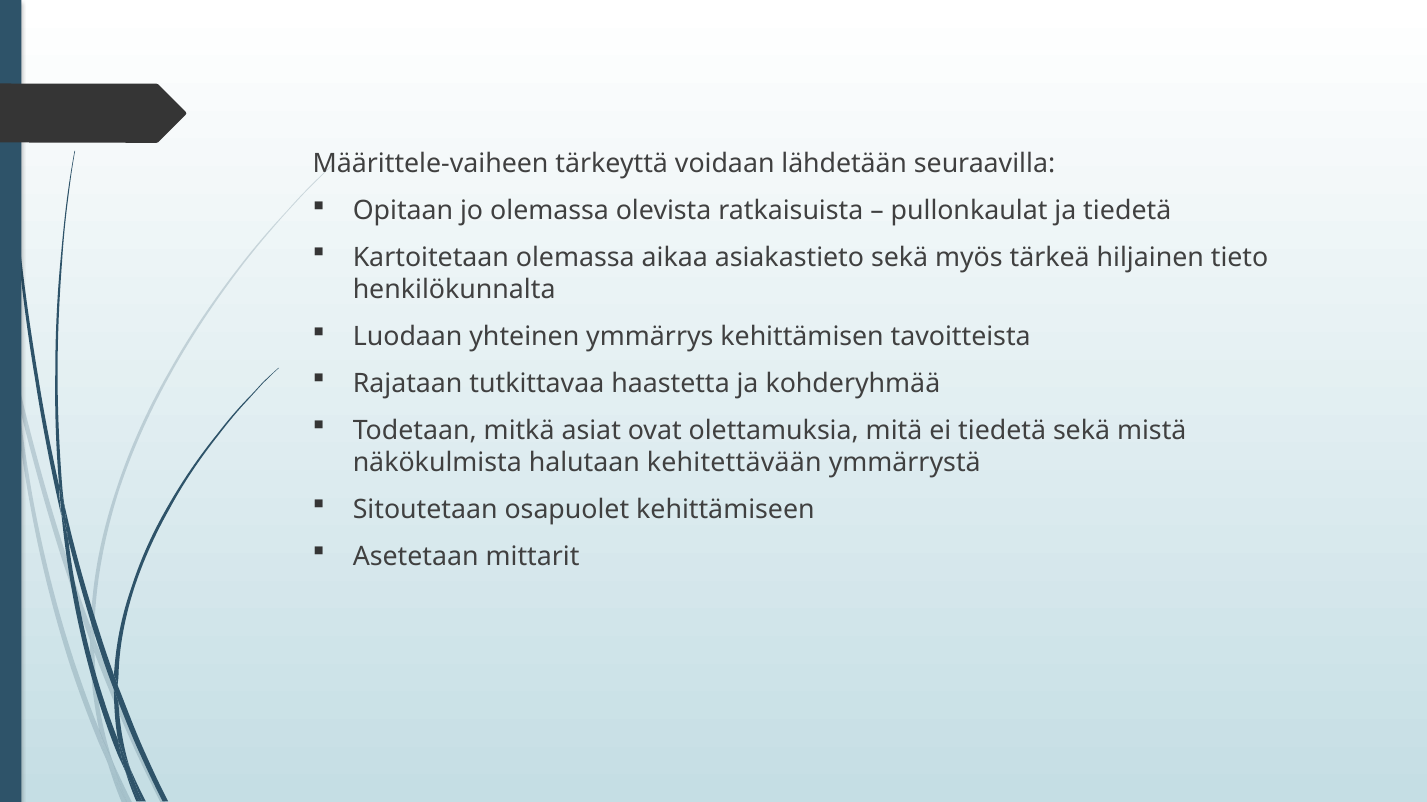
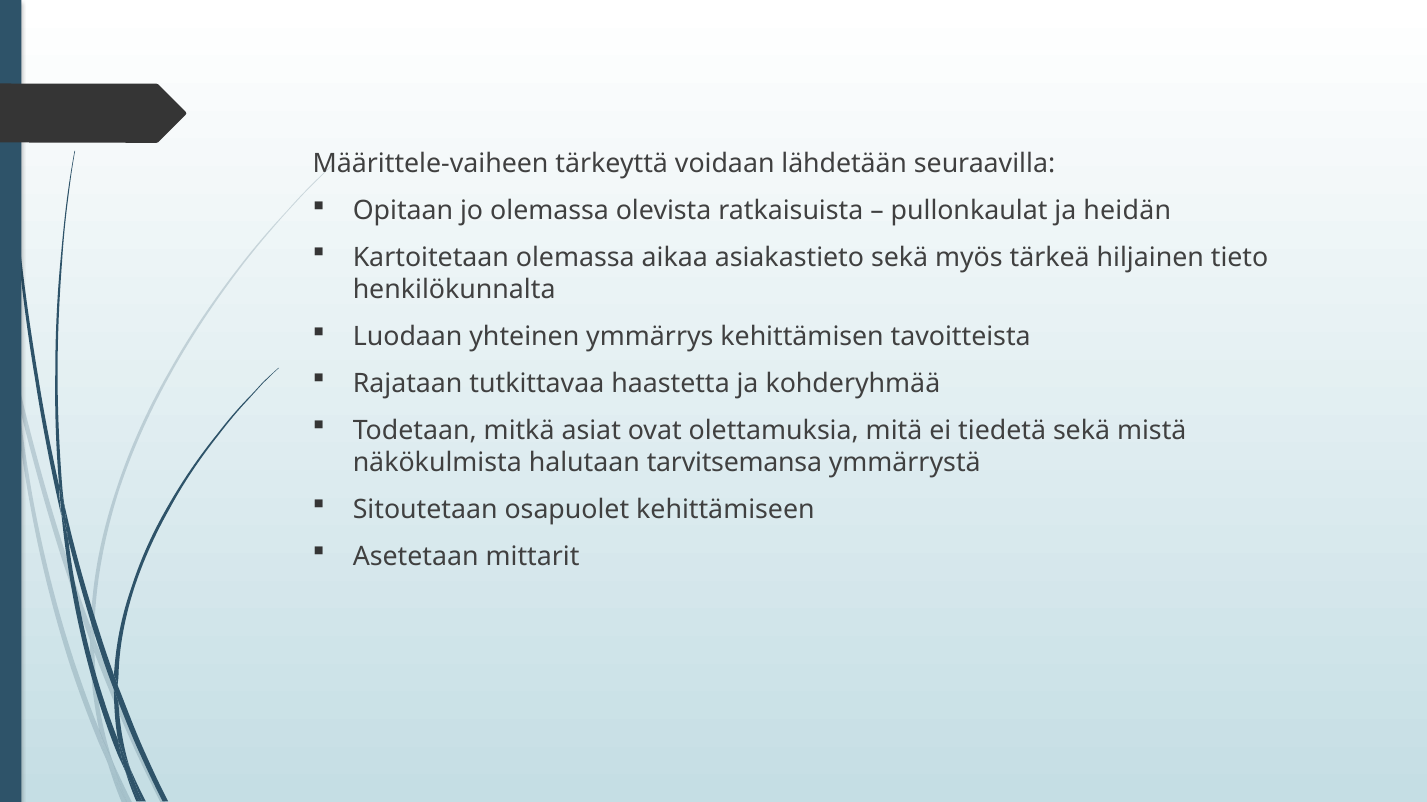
ja tiedetä: tiedetä -> heidän
kehitettävään: kehitettävään -> tarvitsemansa
